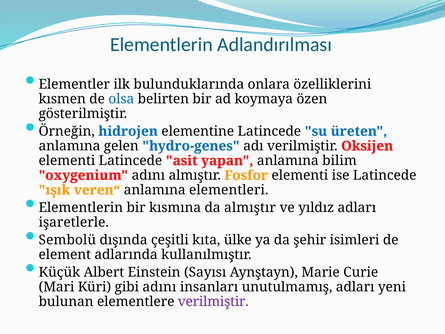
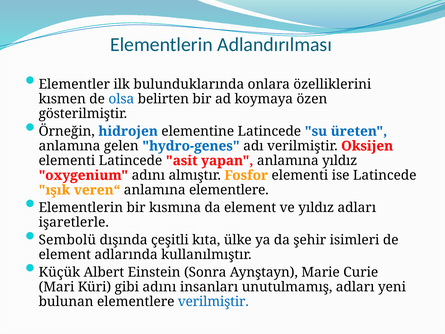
anlamına bilim: bilim -> yıldız
anlamına elementleri: elementleri -> elementlere
da almıştır: almıştır -> element
Sayısı: Sayısı -> Sonra
verilmiştir at (213, 301) colour: purple -> blue
